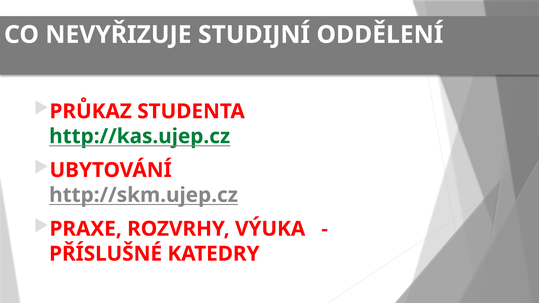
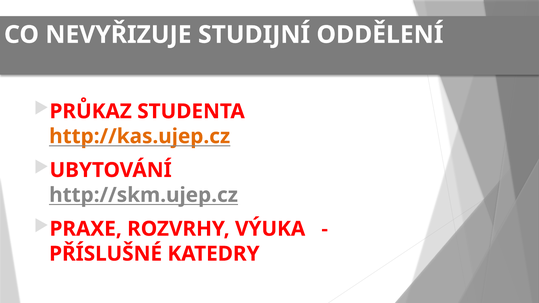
http://kas.ujep.cz colour: green -> orange
